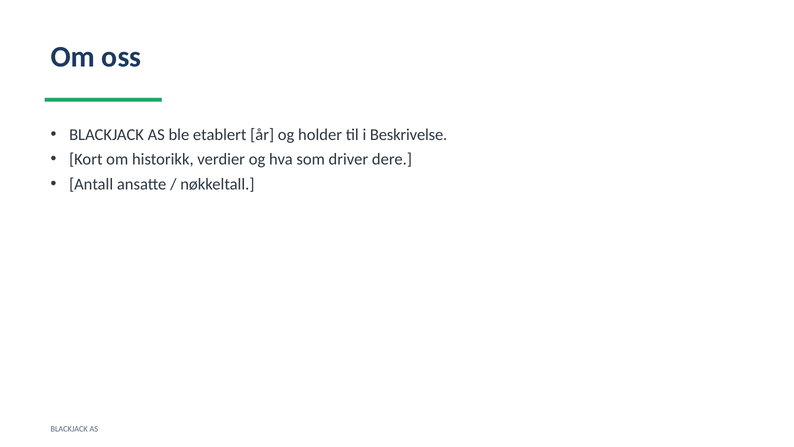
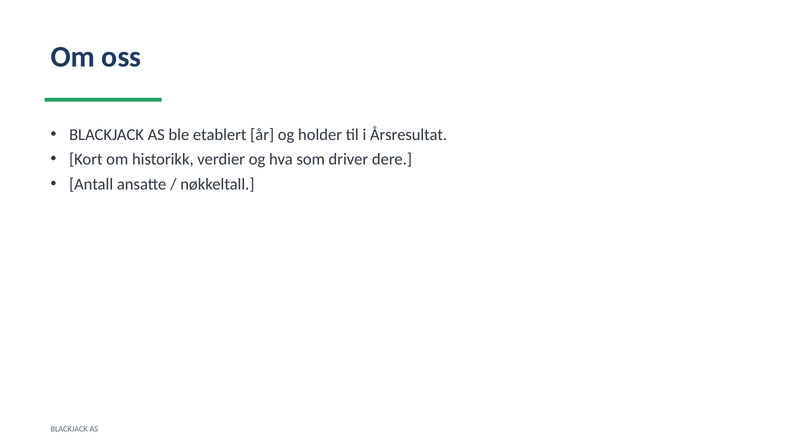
Beskrivelse: Beskrivelse -> Årsresultat
